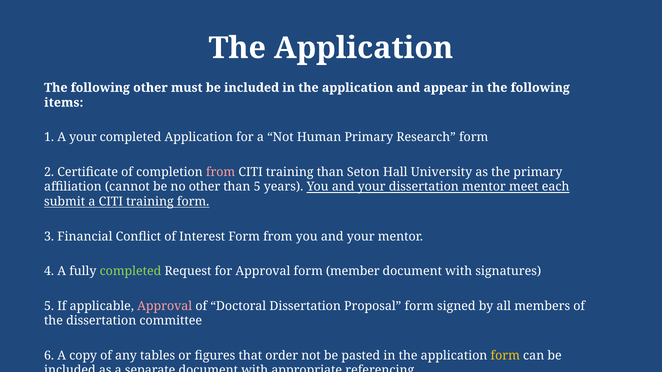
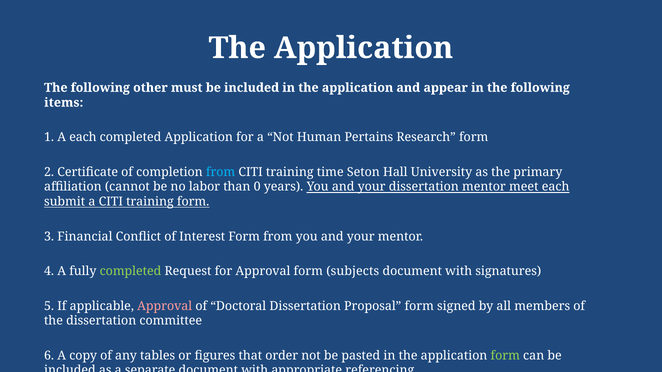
A your: your -> each
Human Primary: Primary -> Pertains
from at (221, 172) colour: pink -> light blue
training than: than -> time
no other: other -> labor
than 5: 5 -> 0
member: member -> subjects
form at (505, 356) colour: yellow -> light green
